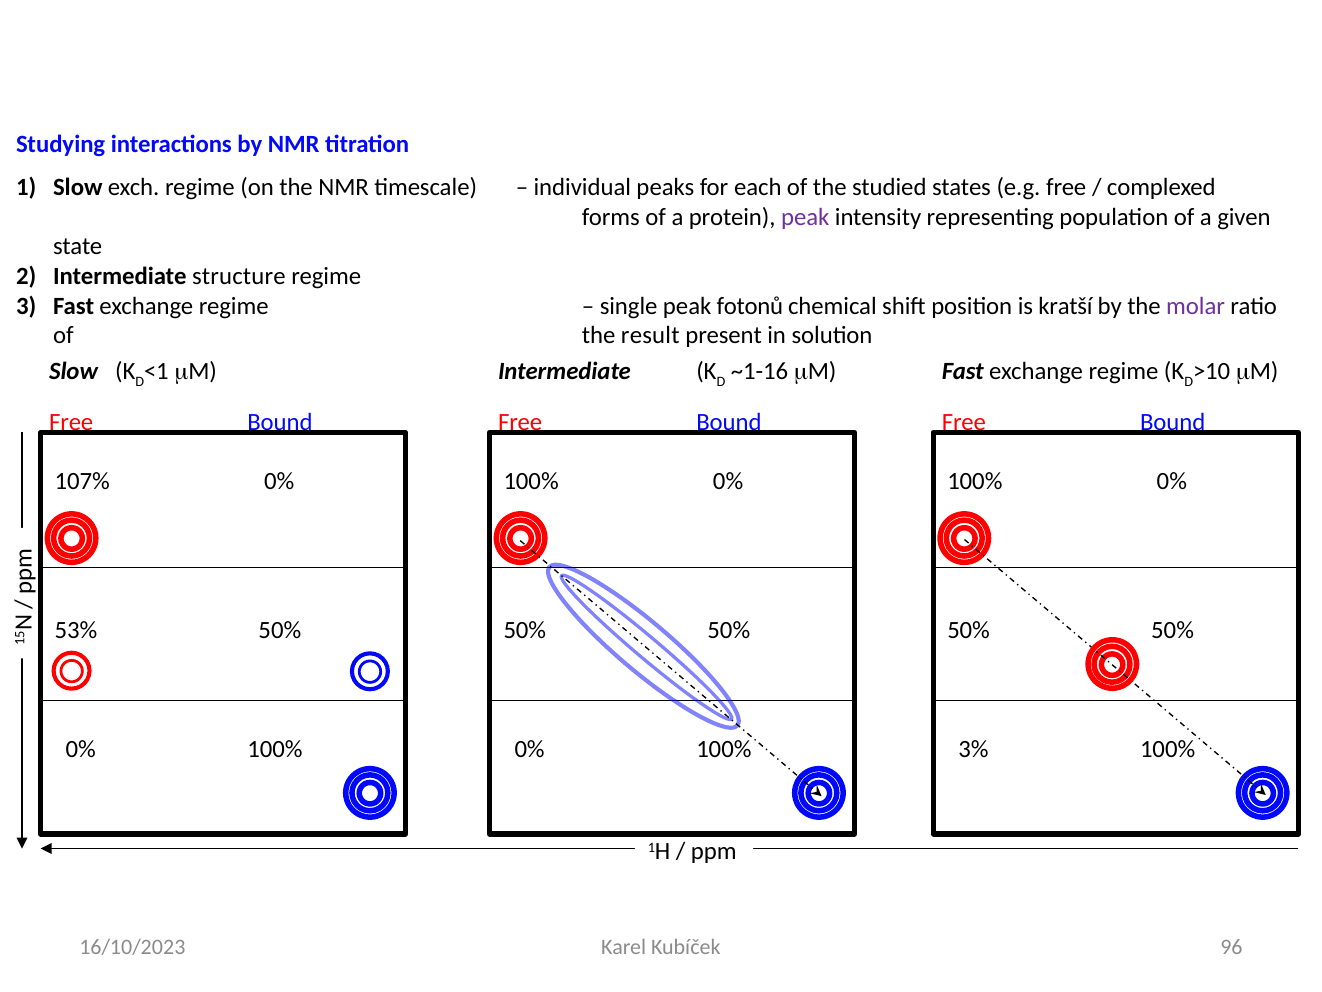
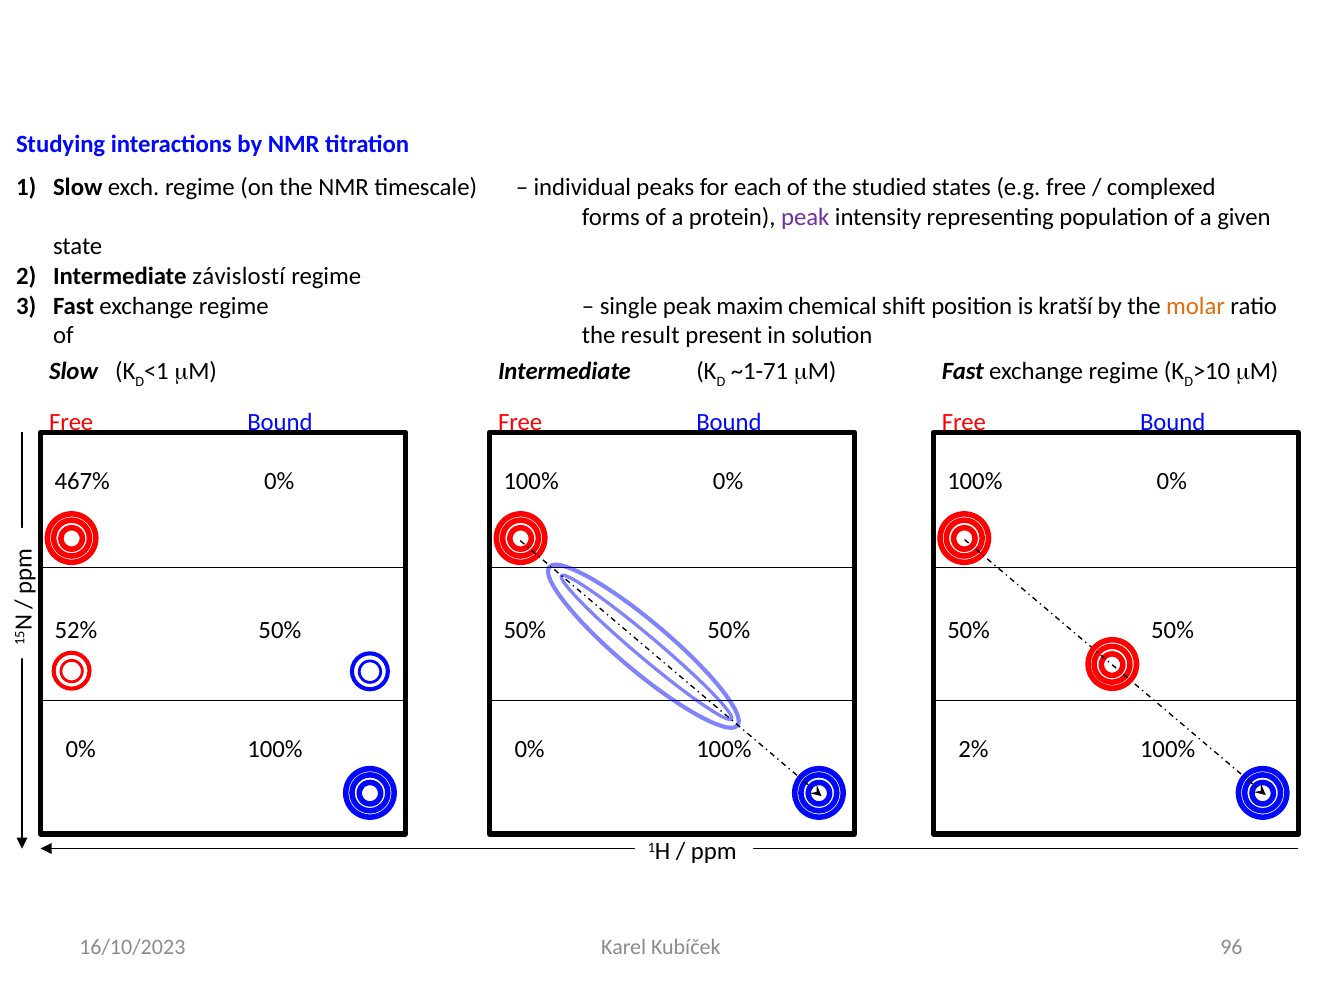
structure: structure -> závislostí
fotonů: fotonů -> maxim
molar colour: purple -> orange
~1-16: ~1-16 -> ~1-71
107%: 107% -> 467%
53%: 53% -> 52%
3%: 3% -> 2%
